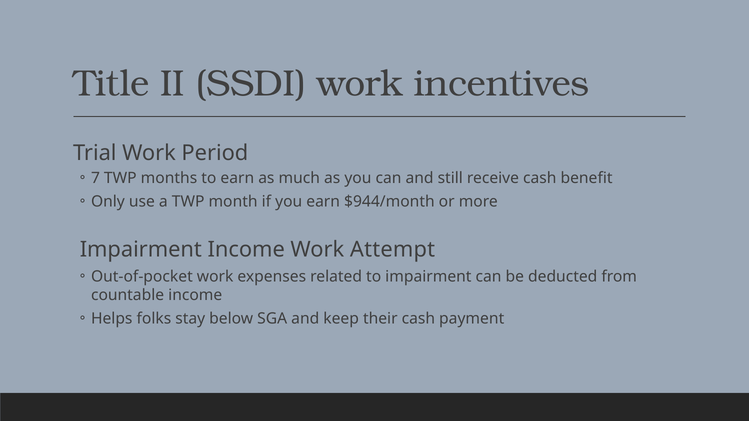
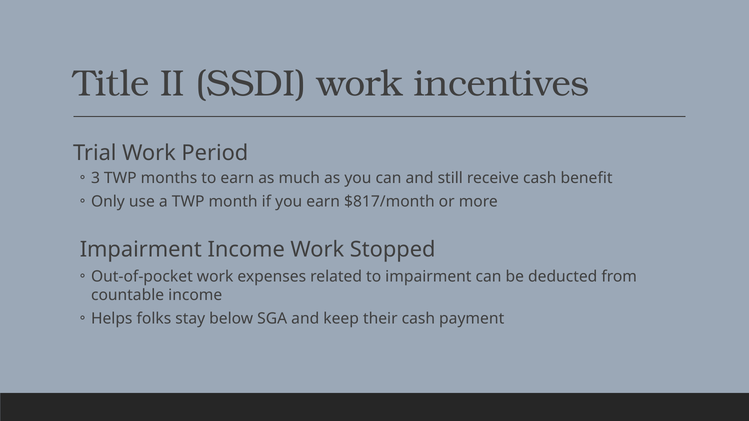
7: 7 -> 3
$944/month: $944/month -> $817/month
Attempt: Attempt -> Stopped
